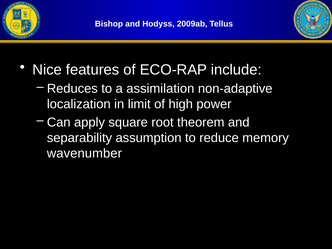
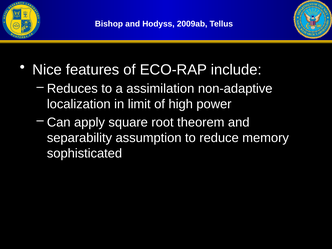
wavenumber: wavenumber -> sophisticated
